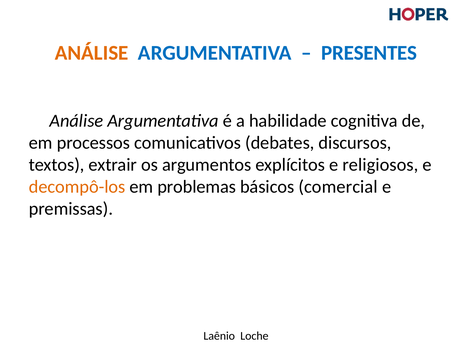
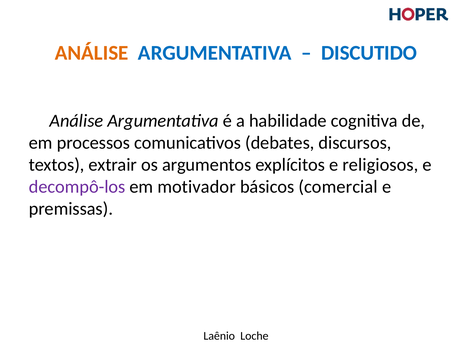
PRESENTES: PRESENTES -> DISCUTIDO
decompô-los colour: orange -> purple
problemas: problemas -> motivador
